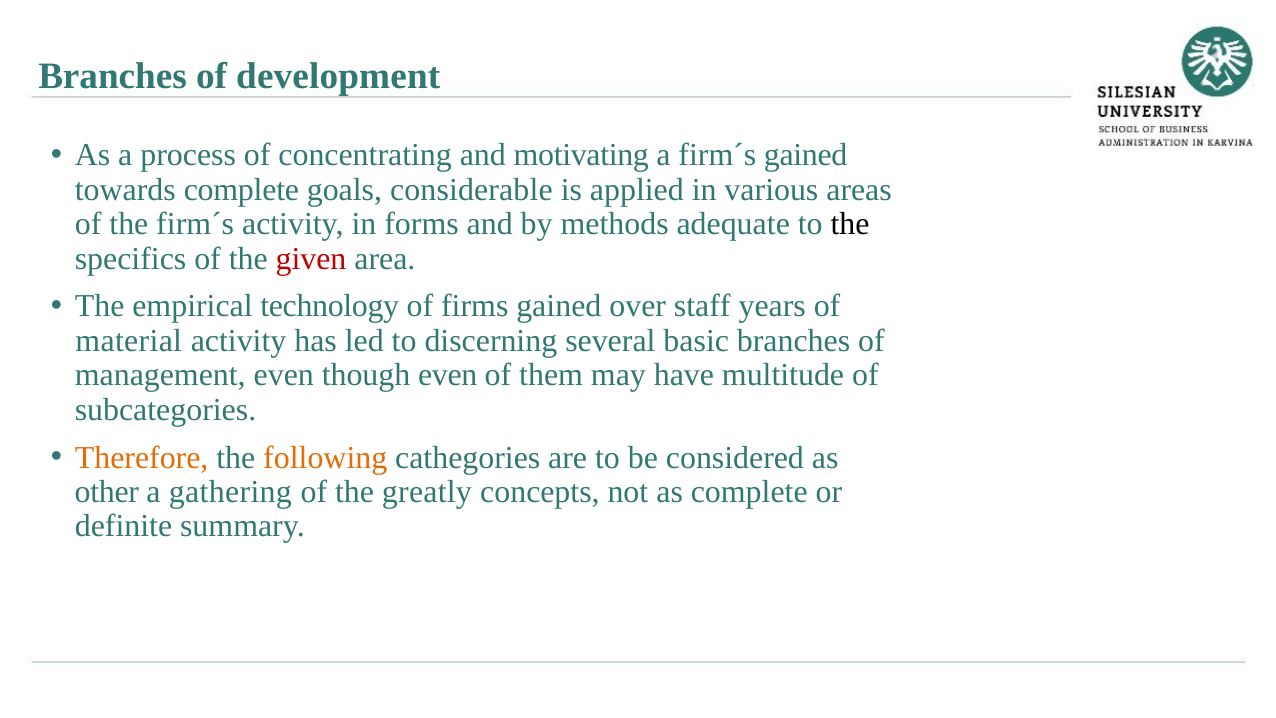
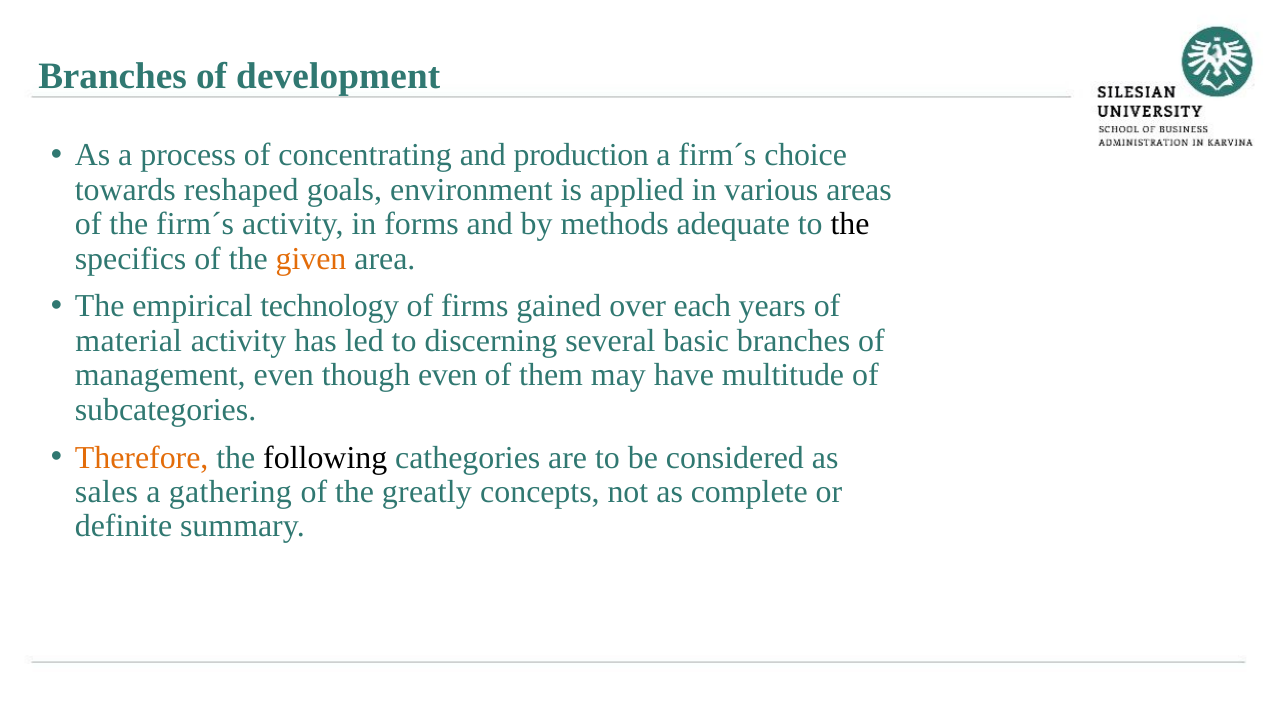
motivating: motivating -> production
firm´s gained: gained -> choice
towards complete: complete -> reshaped
considerable: considerable -> environment
given colour: red -> orange
staff: staff -> each
following colour: orange -> black
other: other -> sales
